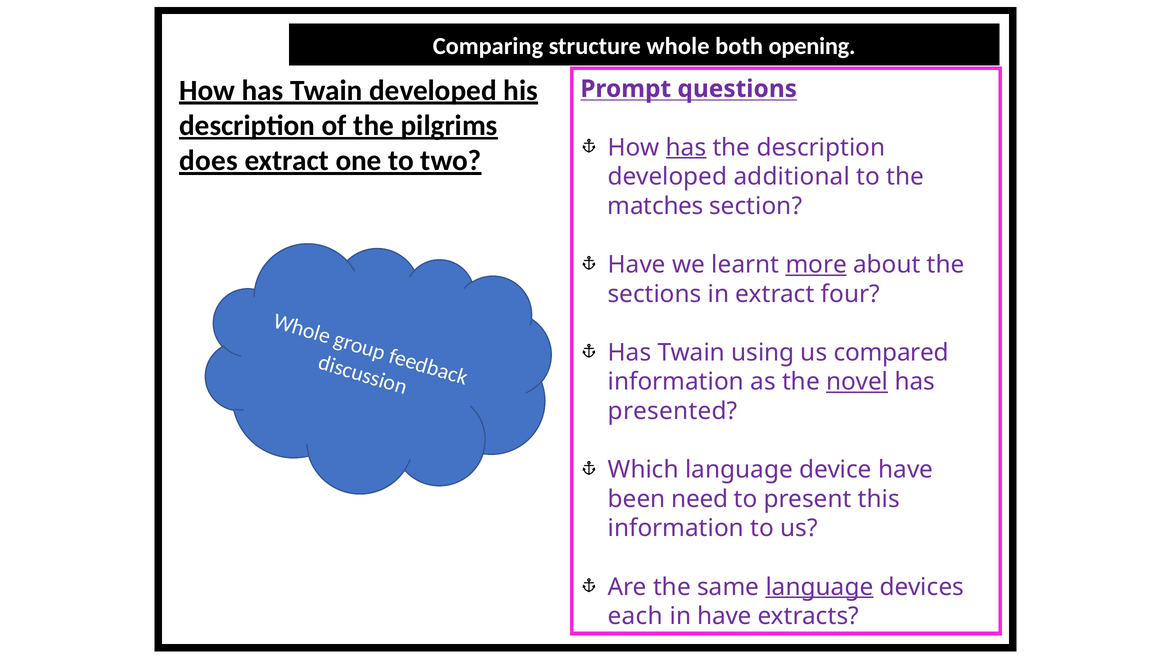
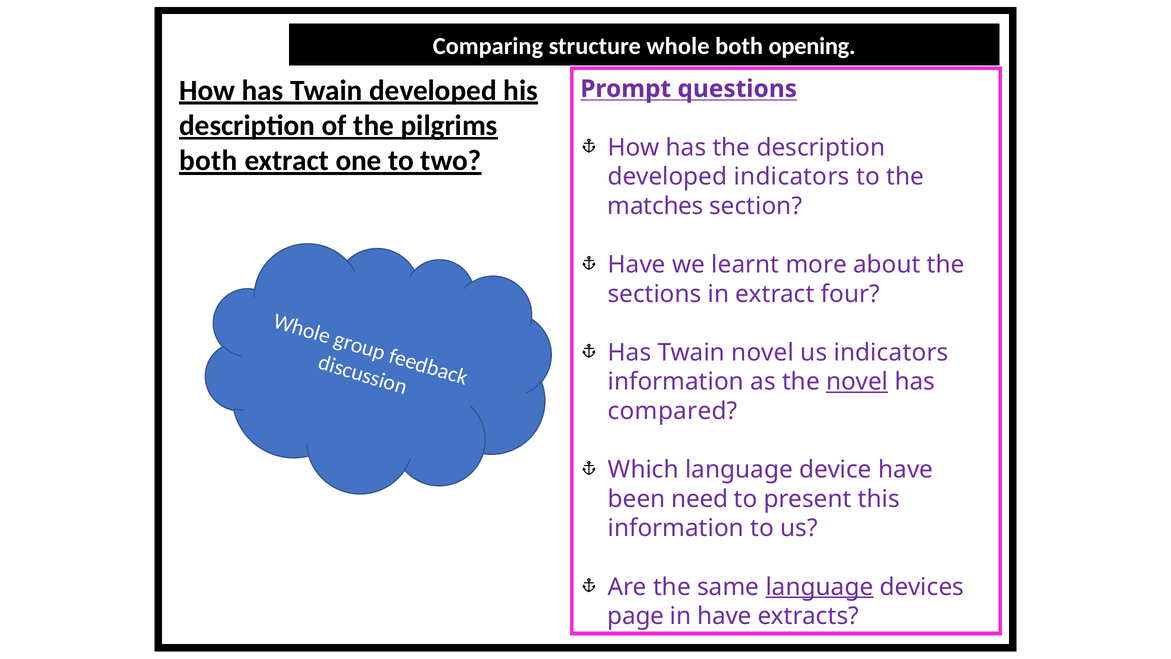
has at (686, 147) underline: present -> none
does at (208, 161): does -> both
developed additional: additional -> indicators
more underline: present -> none
Twain using: using -> novel
us compared: compared -> indicators
presented: presented -> compared
each: each -> page
